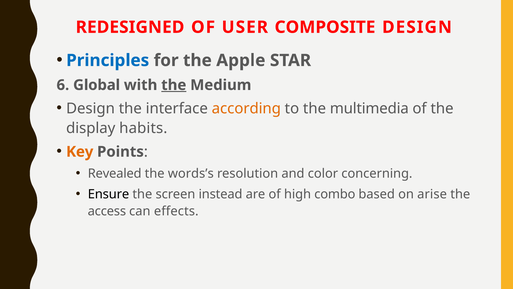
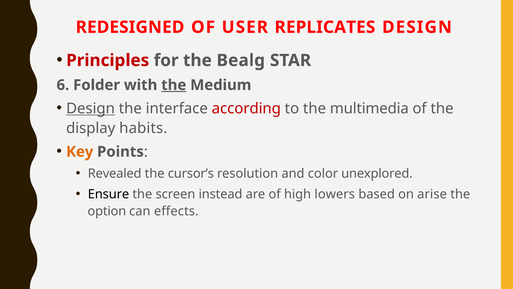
COMPOSITE: COMPOSITE -> REPLICATES
Principles colour: blue -> red
Apple: Apple -> Bealg
Global: Global -> Folder
Design at (91, 108) underline: none -> present
according colour: orange -> red
words’s: words’s -> cursor’s
concerning: concerning -> unexplored
combo: combo -> lowers
access: access -> option
